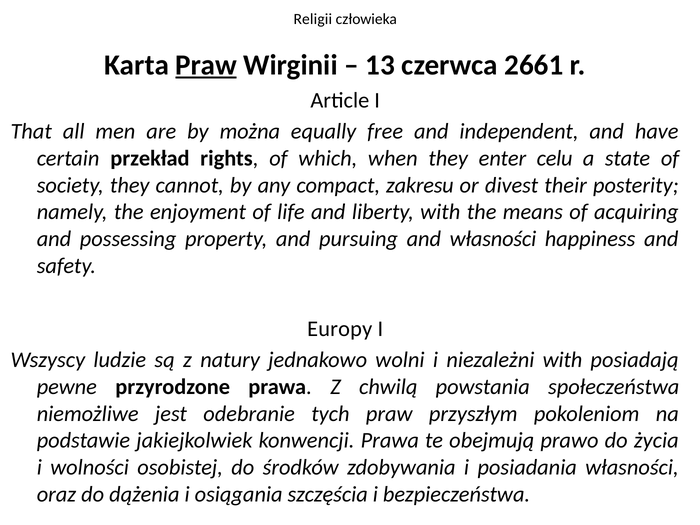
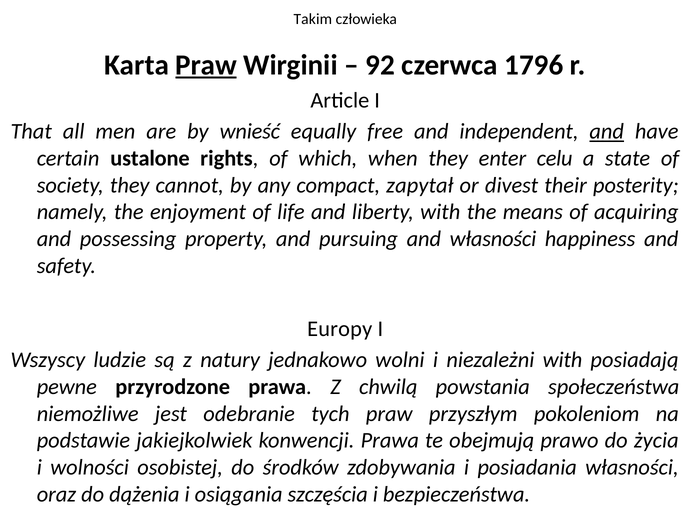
Religii: Religii -> Takim
13: 13 -> 92
2661: 2661 -> 1796
można: można -> wnieść
and at (607, 132) underline: none -> present
przekład: przekład -> ustalone
zakresu: zakresu -> zapytał
